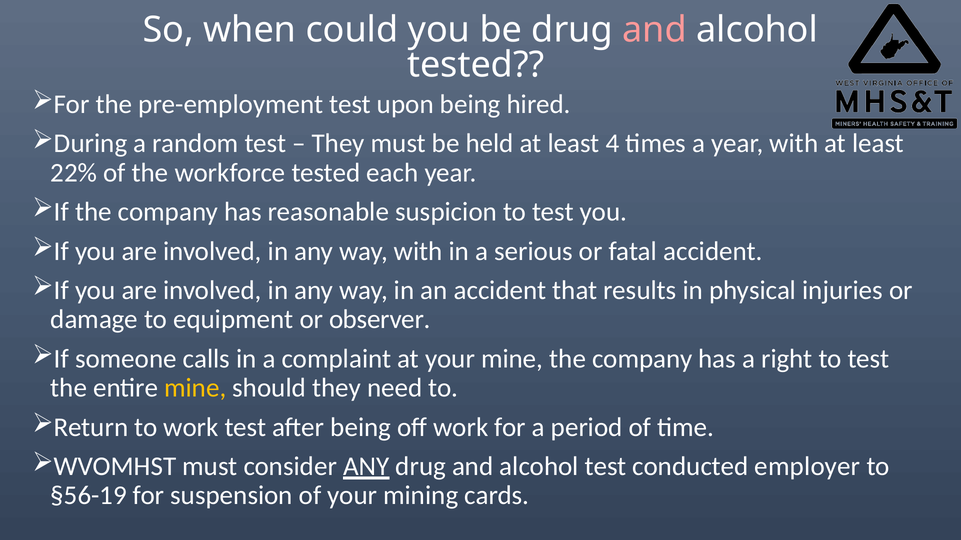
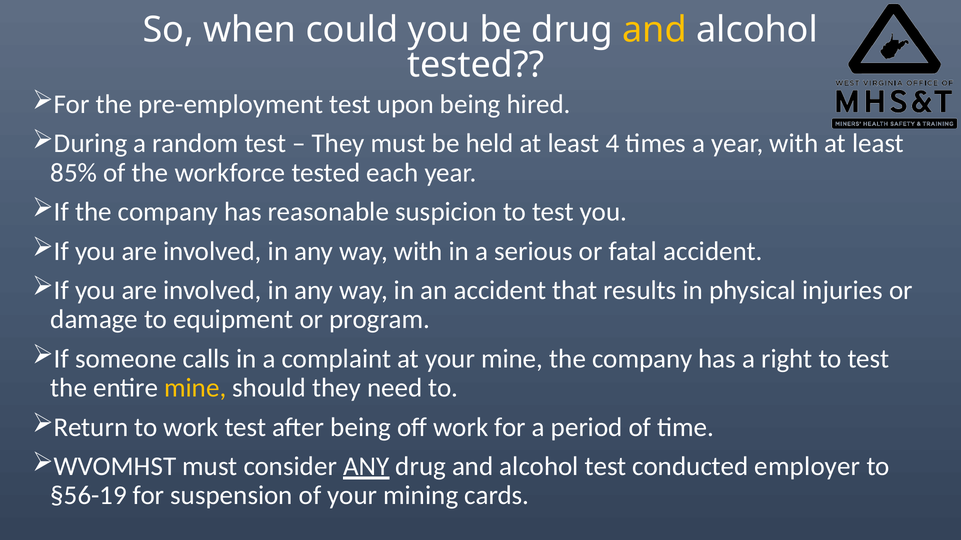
and at (655, 30) colour: pink -> yellow
22%: 22% -> 85%
observer: observer -> program
